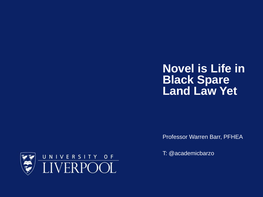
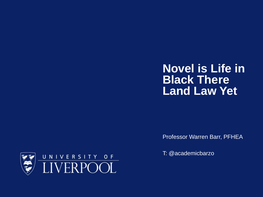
Spare: Spare -> There
